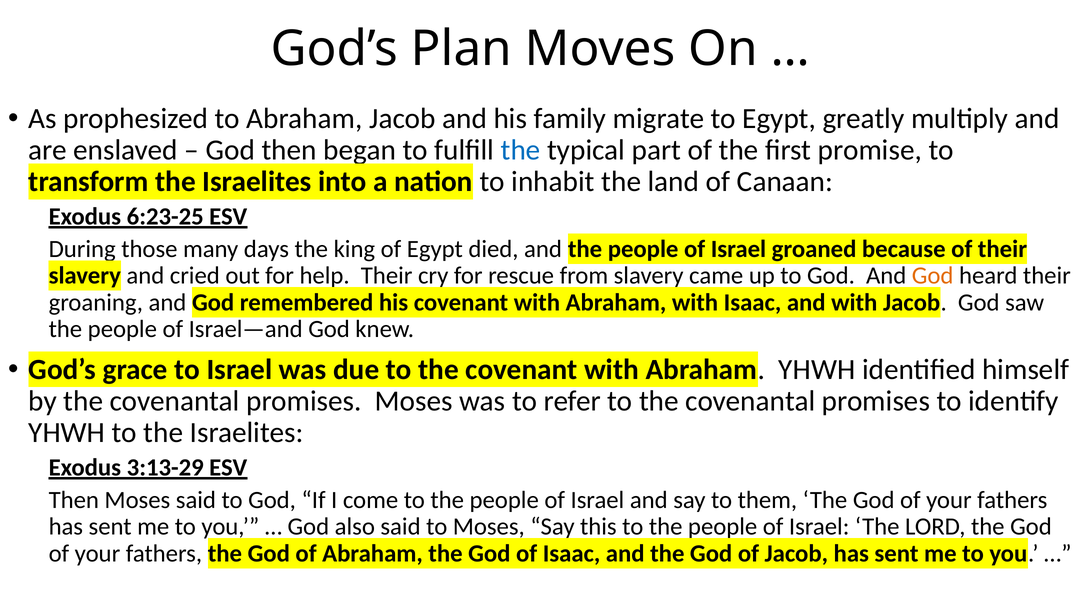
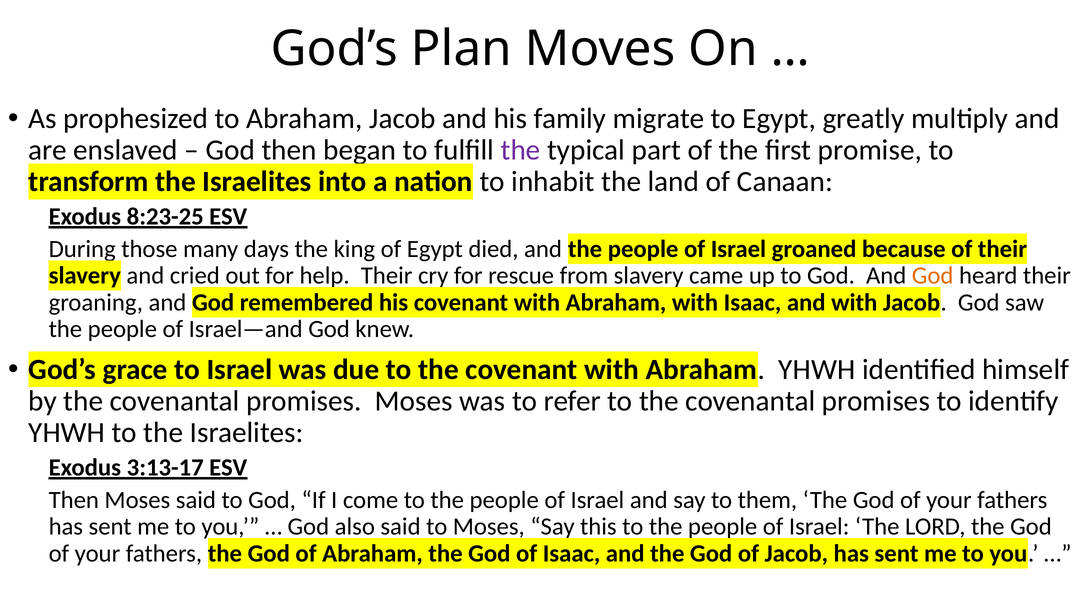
the at (521, 150) colour: blue -> purple
6:23-25: 6:23-25 -> 8:23-25
3:13-29: 3:13-29 -> 3:13-17
